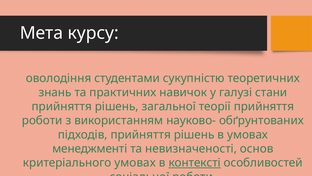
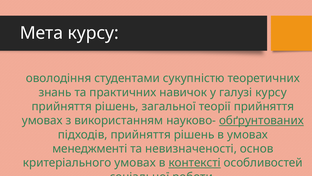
галузі стани: стани -> курсу
роботи at (42, 120): роботи -> умовах
обґрунтованих underline: none -> present
